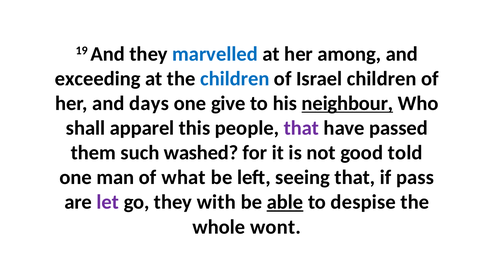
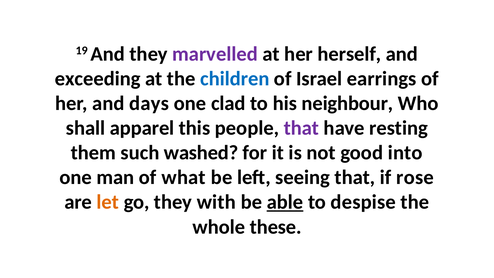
marvelled colour: blue -> purple
among: among -> herself
Israel children: children -> earrings
give: give -> clad
neighbour underline: present -> none
passed: passed -> resting
told: told -> into
pass: pass -> rose
let colour: purple -> orange
wont: wont -> these
